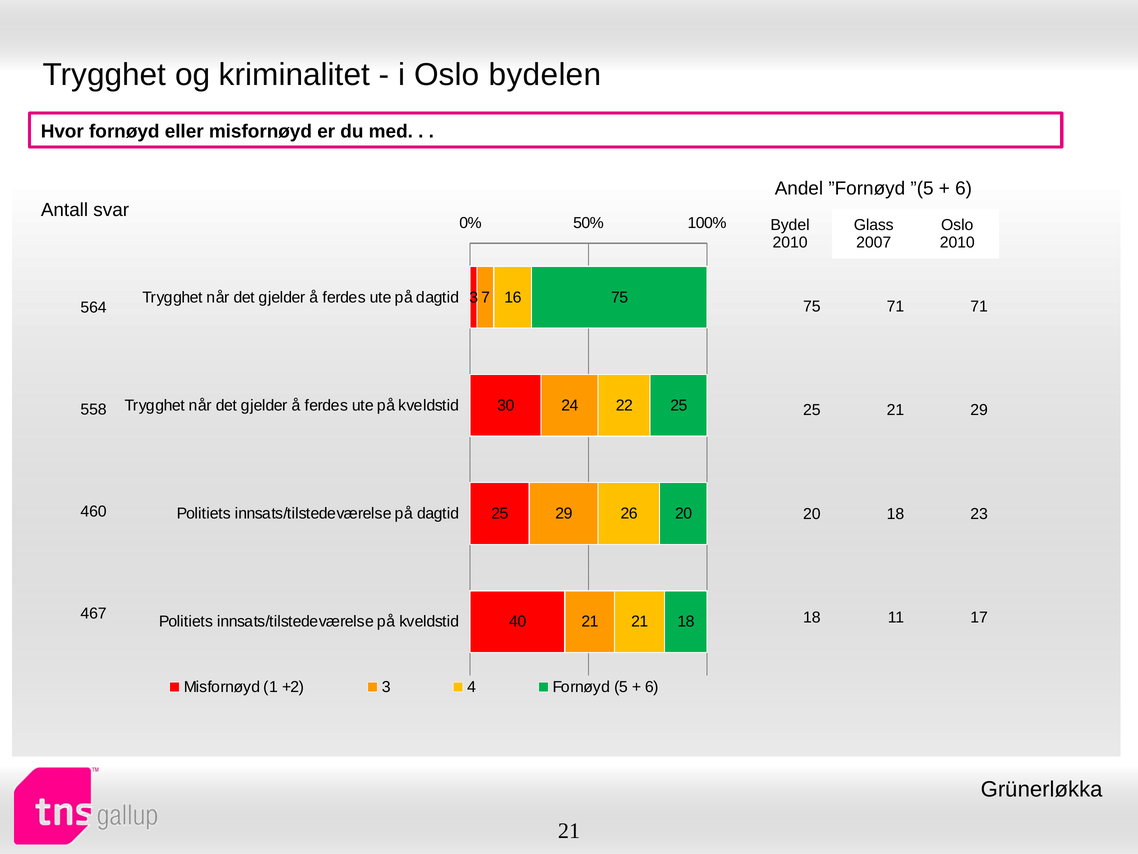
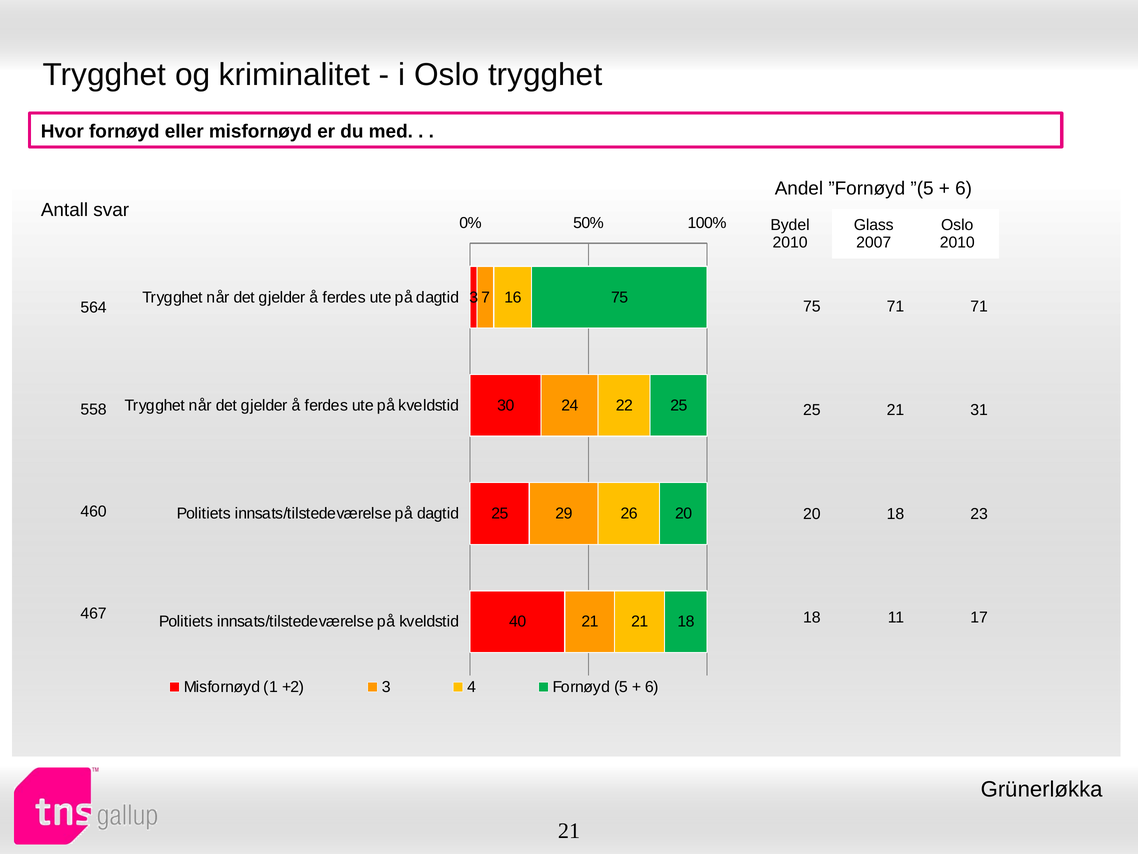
Oslo bydelen: bydelen -> trygghet
21 29: 29 -> 31
